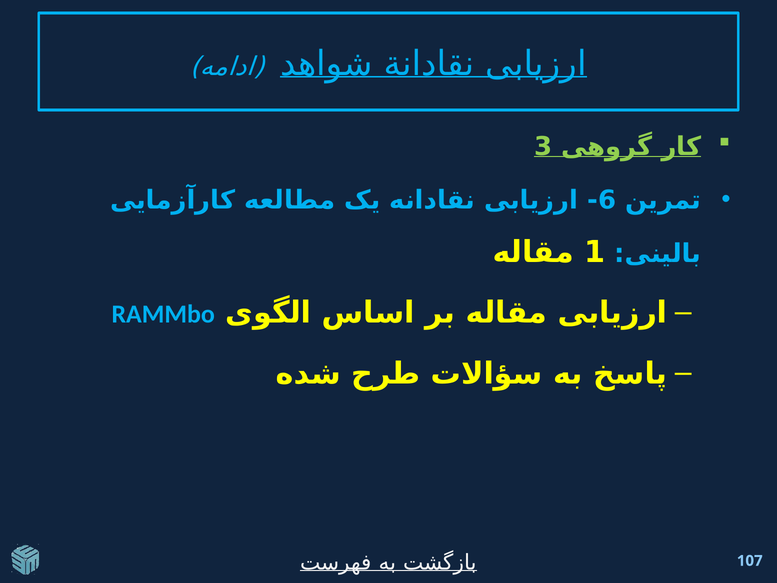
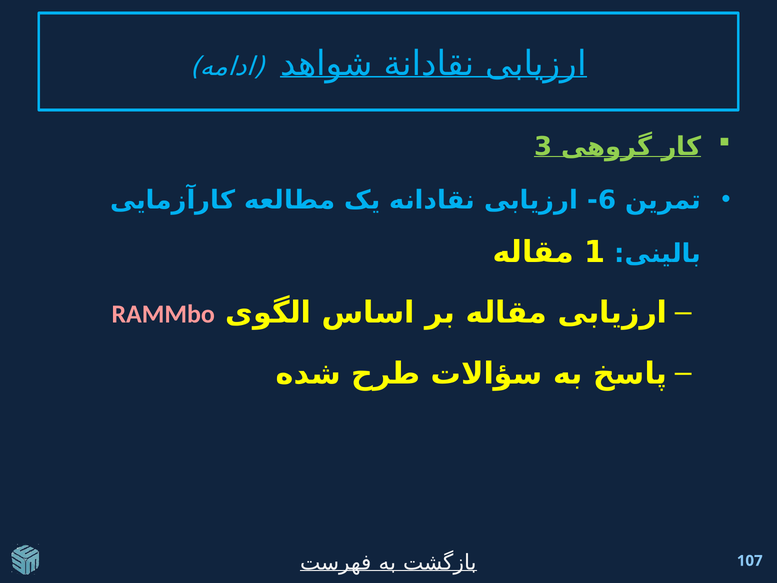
RAMMbo colour: light blue -> pink
